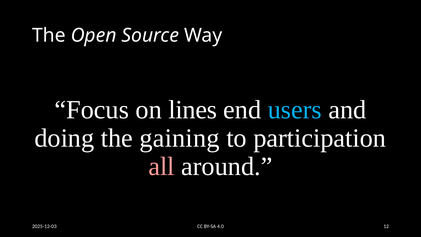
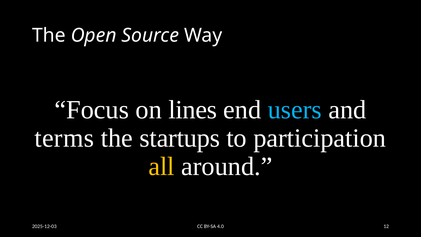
doing: doing -> terms
gaining: gaining -> startups
all colour: pink -> yellow
